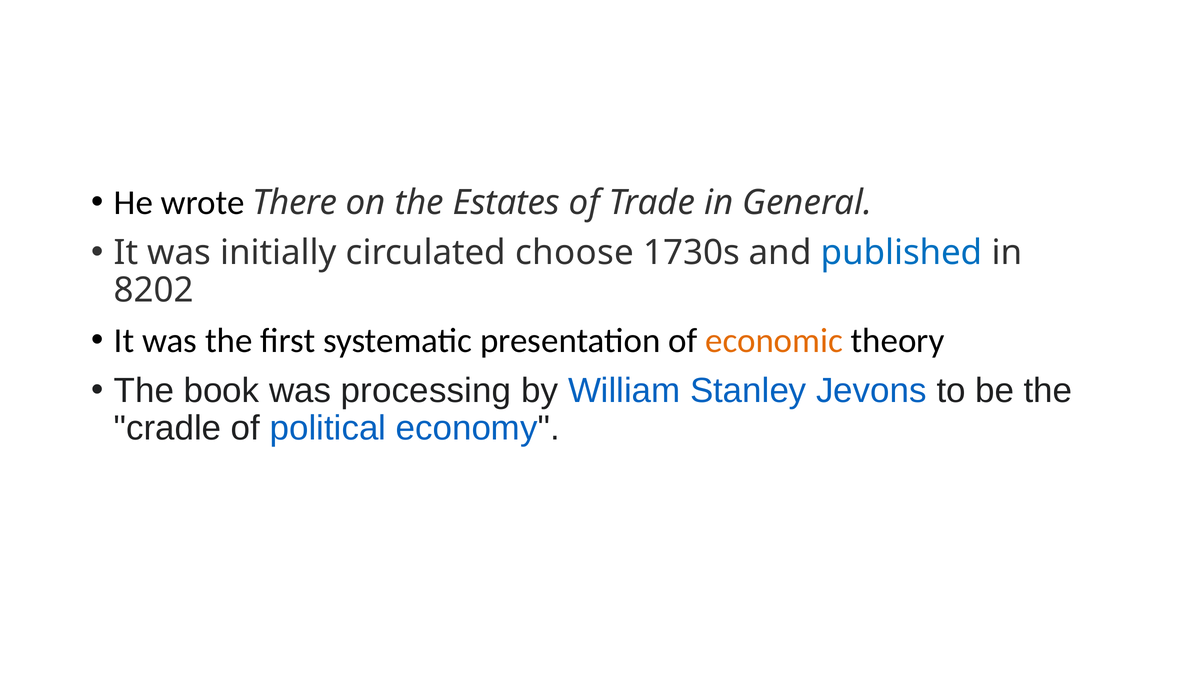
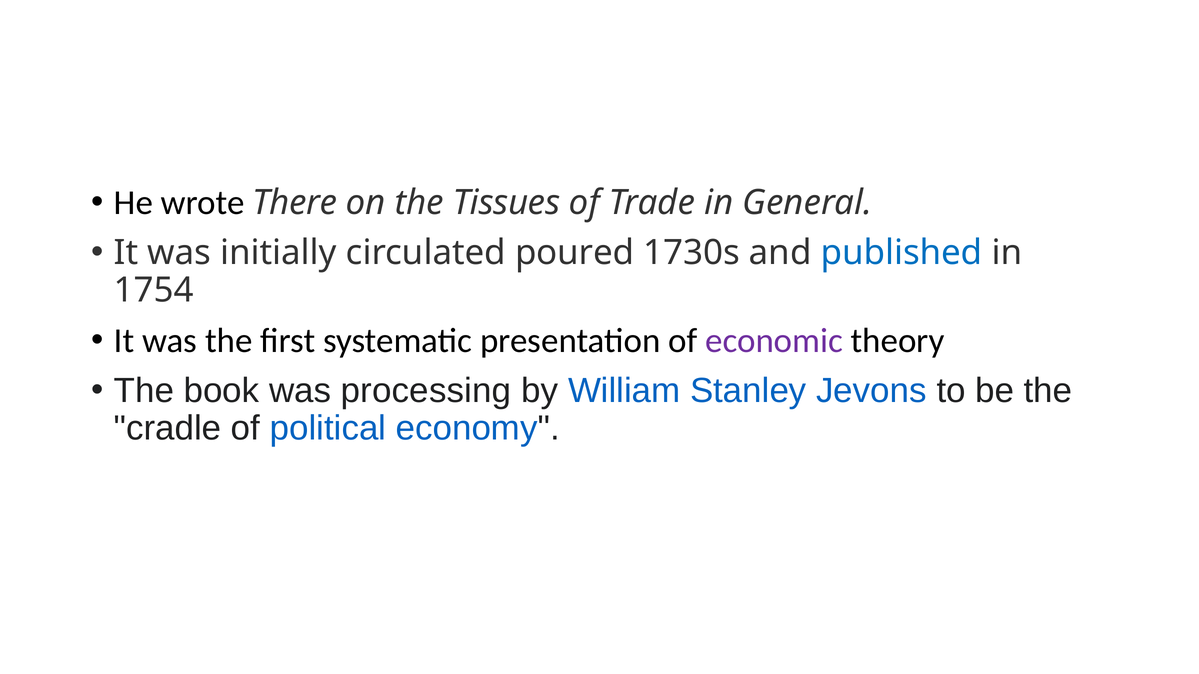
Estates: Estates -> Tissues
choose: choose -> poured
8202: 8202 -> 1754
economic colour: orange -> purple
